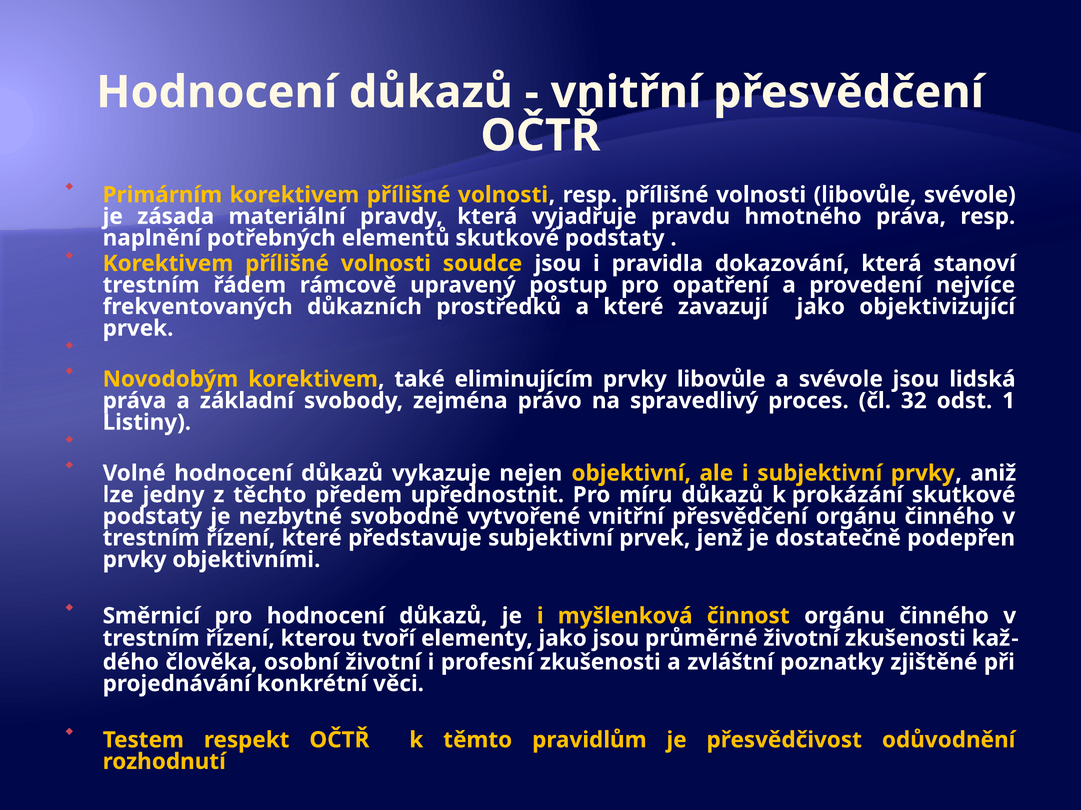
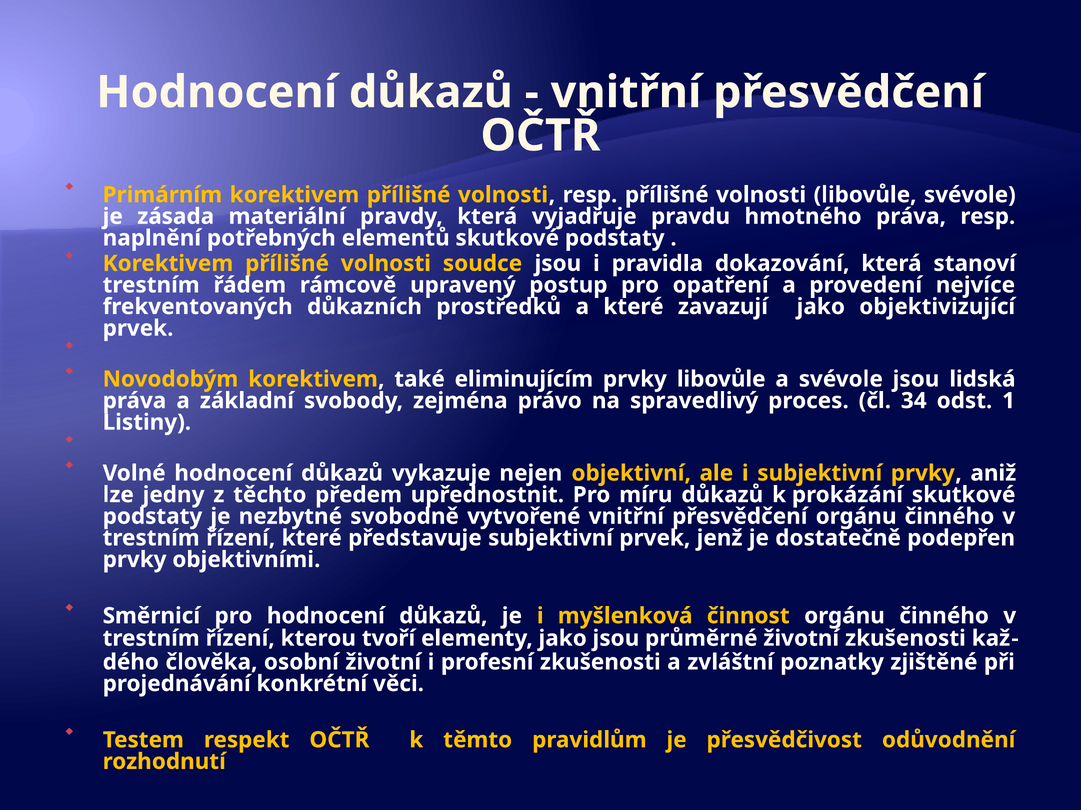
32: 32 -> 34
